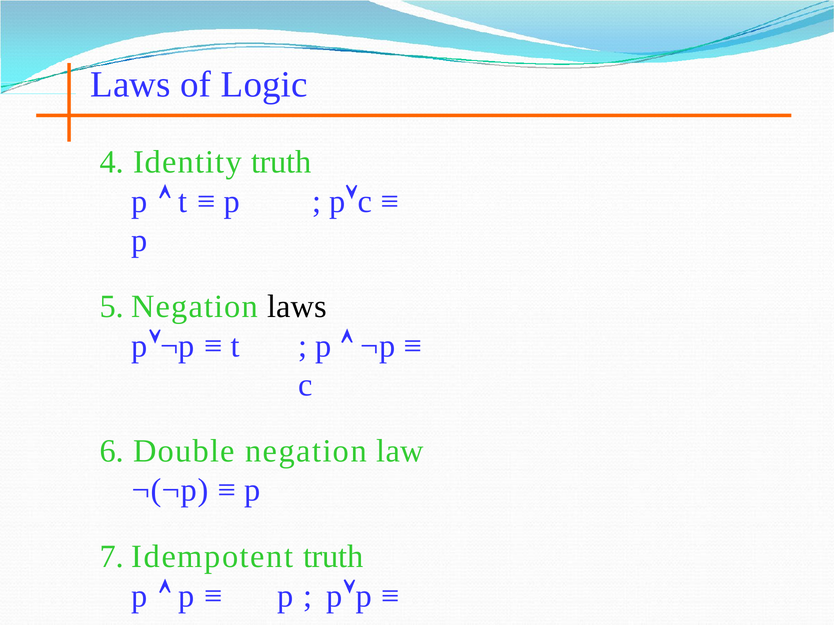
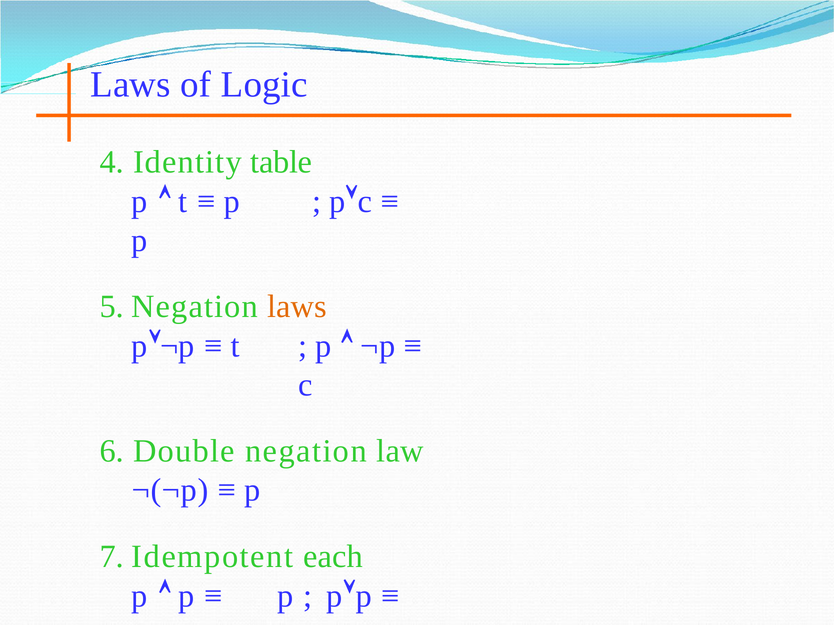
Identity truth: truth -> table
laws at (297, 307) colour: black -> orange
truth at (333, 557): truth -> each
